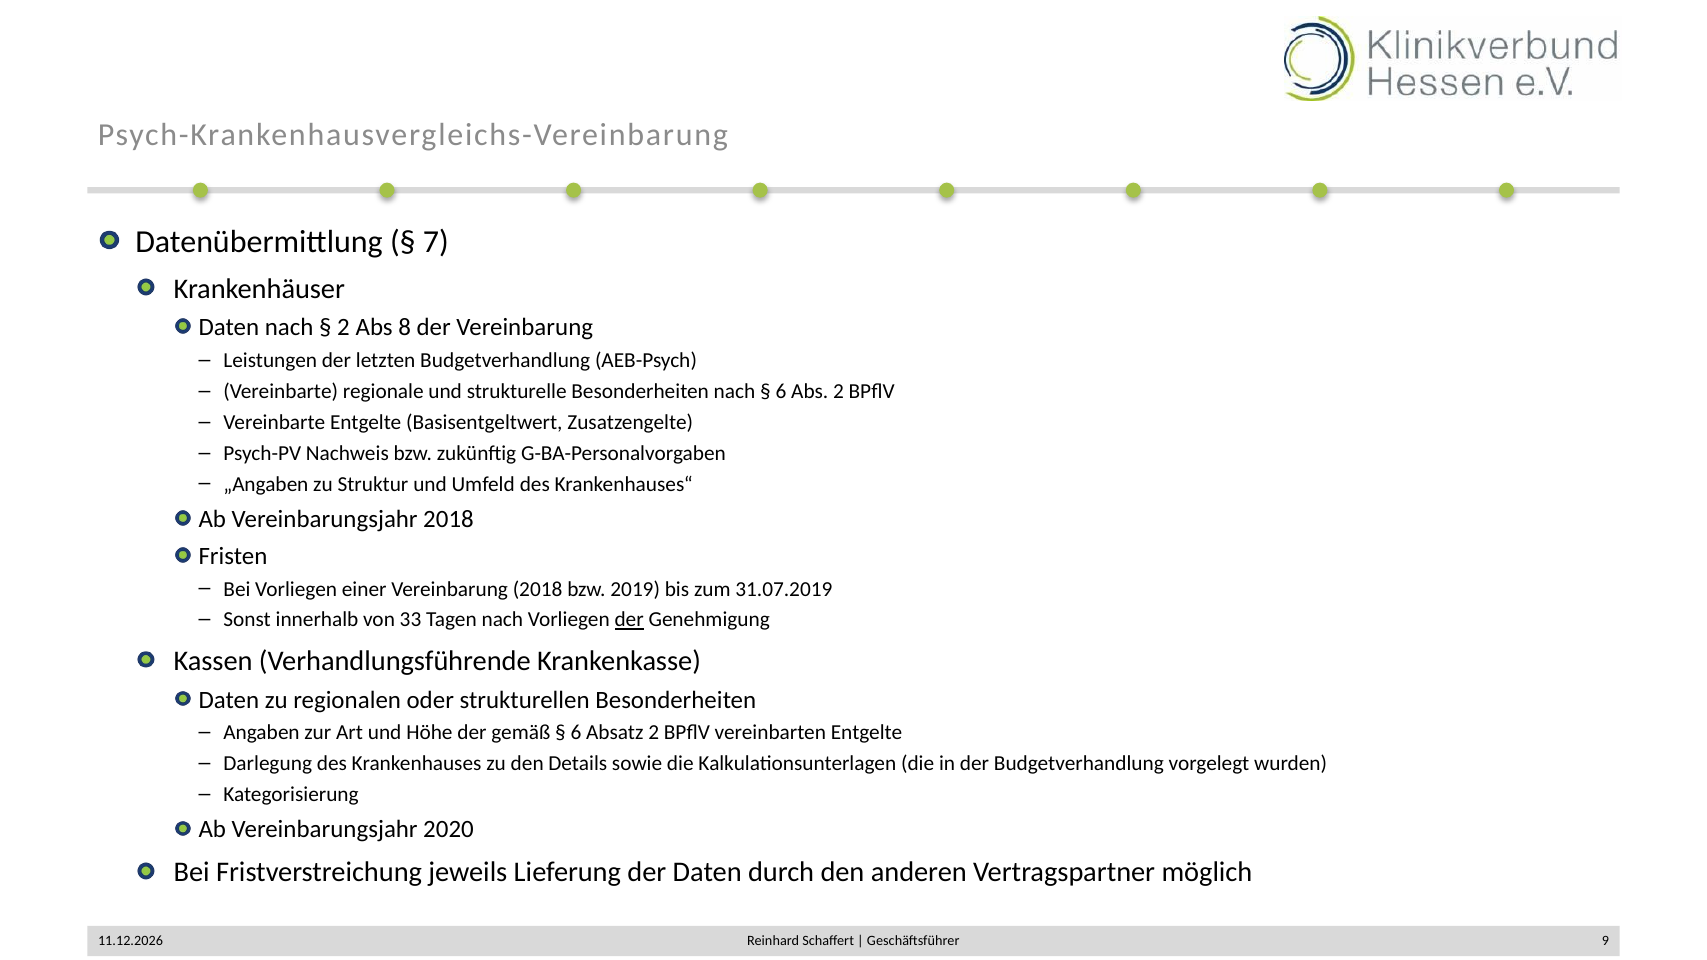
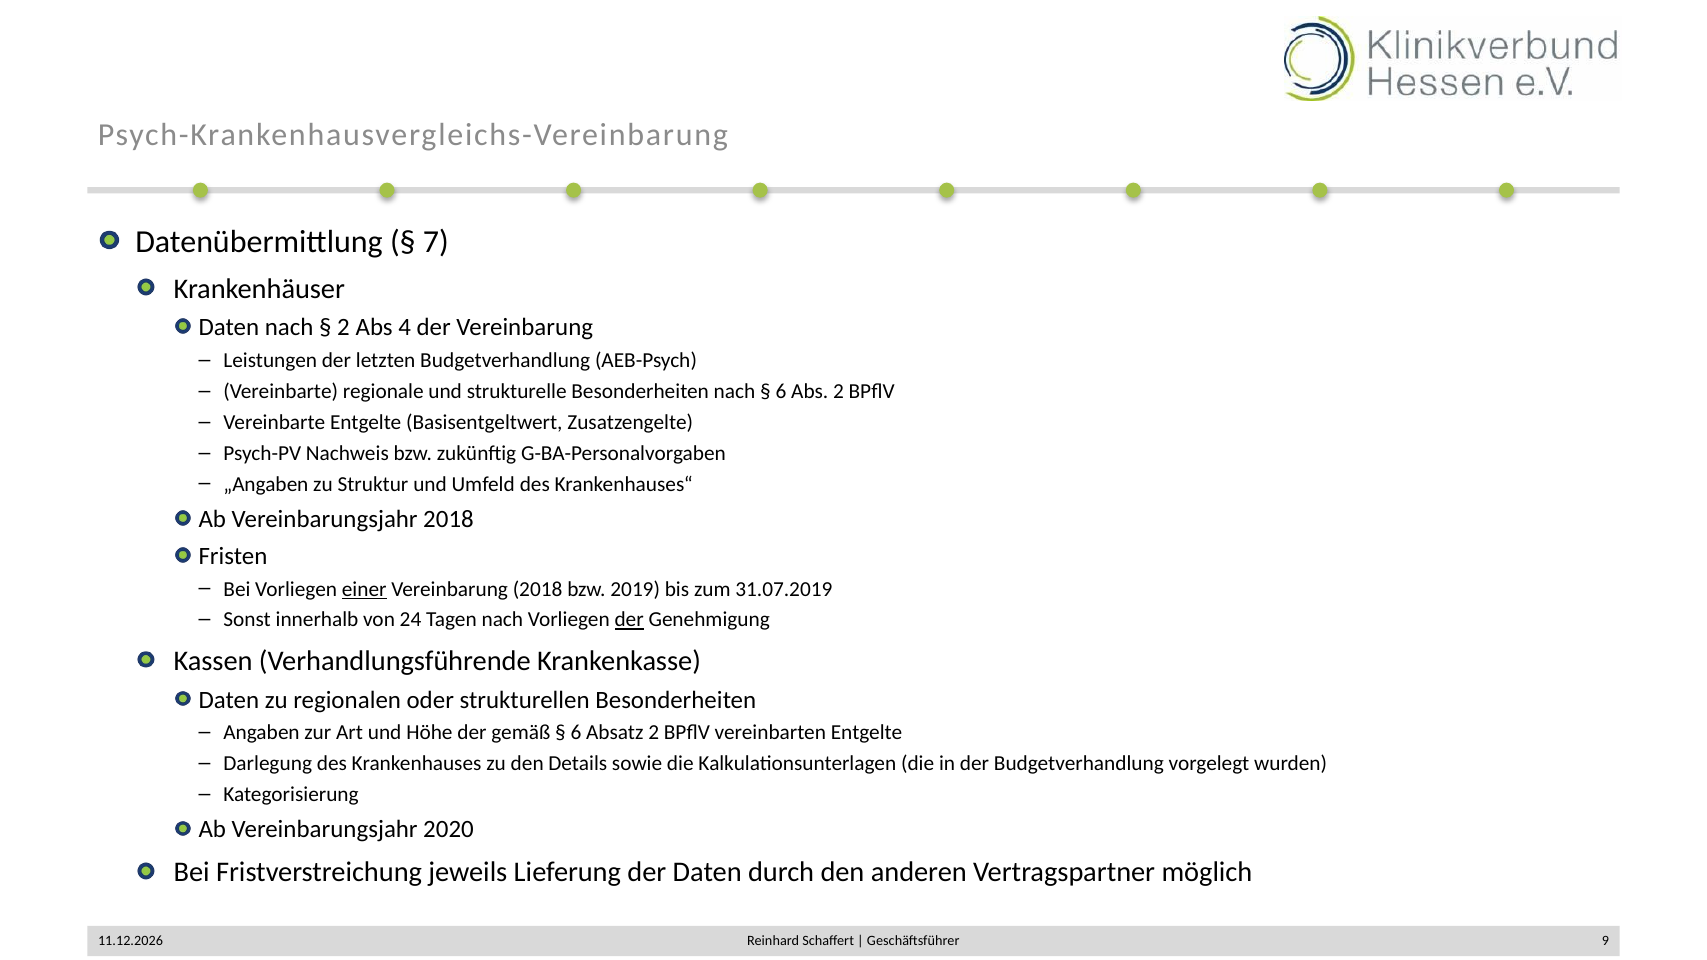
8: 8 -> 4
einer underline: none -> present
33: 33 -> 24
